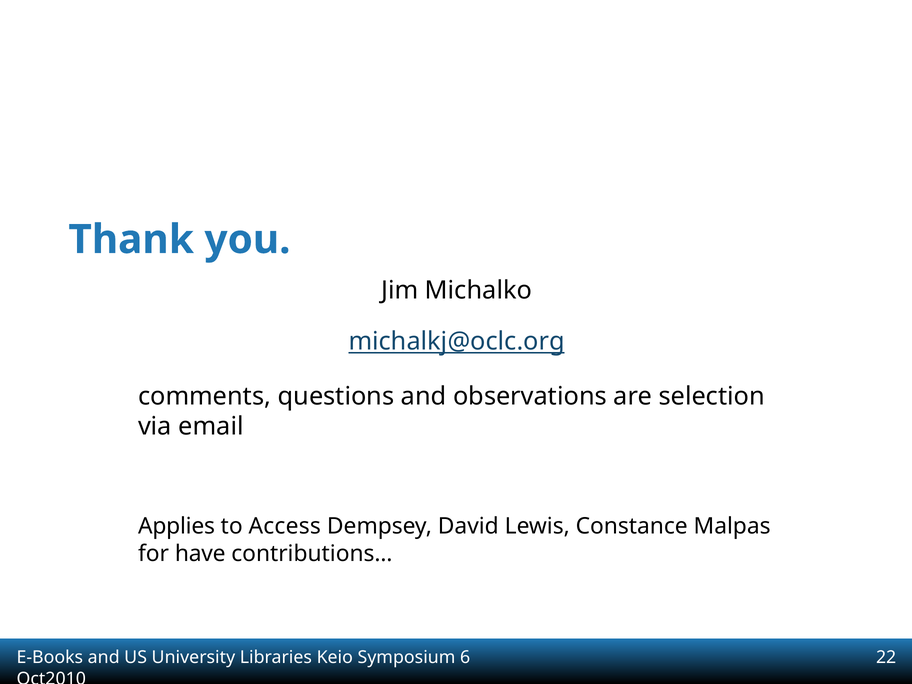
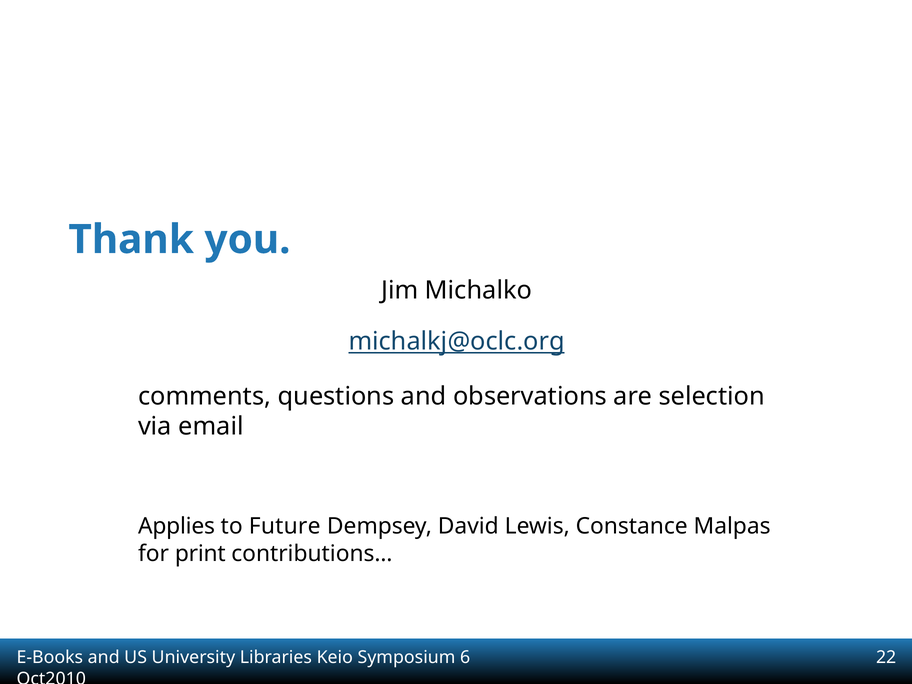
Access: Access -> Future
have: have -> print
